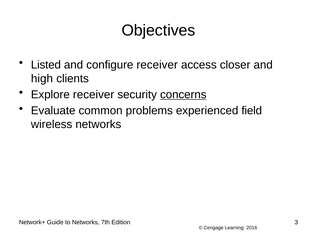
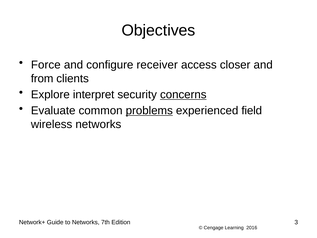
Listed: Listed -> Force
high: high -> from
Explore receiver: receiver -> interpret
problems underline: none -> present
